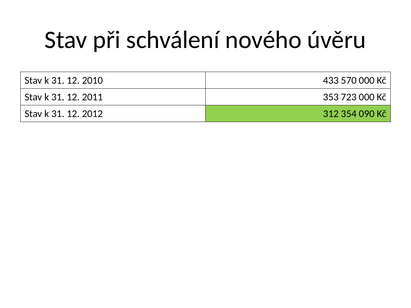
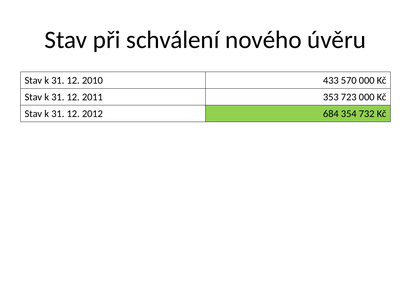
312: 312 -> 684
090: 090 -> 732
